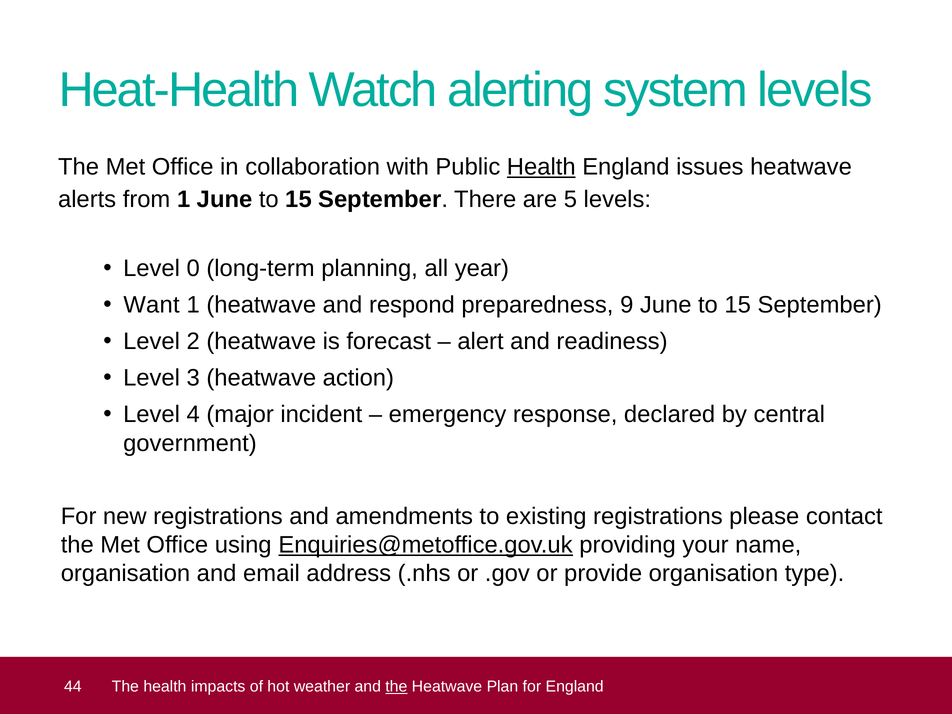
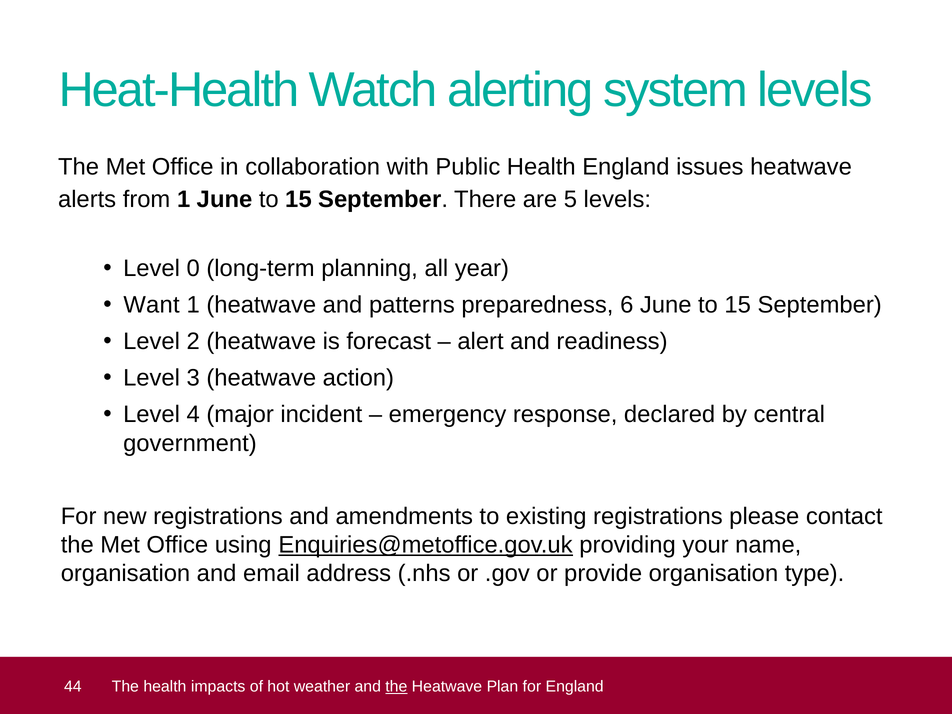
Health at (541, 167) underline: present -> none
respond: respond -> patterns
9: 9 -> 6
